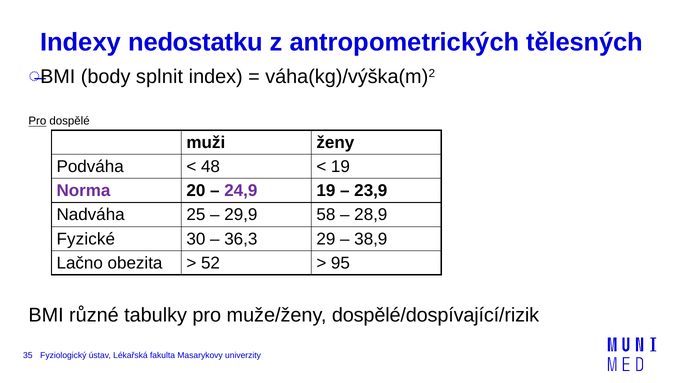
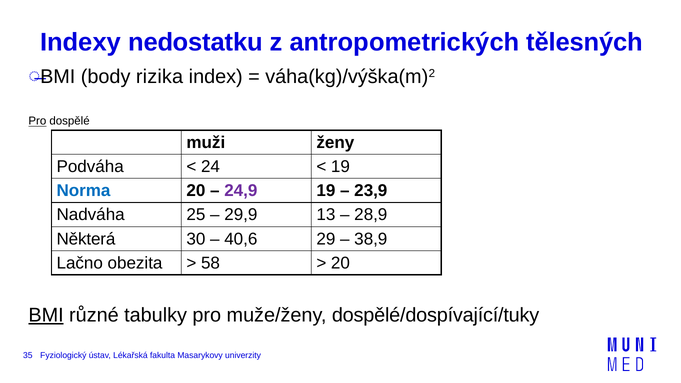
splnit: splnit -> rizika
48: 48 -> 24
Norma colour: purple -> blue
58: 58 -> 13
Fyzické: Fyzické -> Některá
36,3: 36,3 -> 40,6
52: 52 -> 58
95 at (340, 263): 95 -> 20
BMI at (46, 315) underline: none -> present
dospělé/dospívající/rizik: dospělé/dospívající/rizik -> dospělé/dospívající/tuky
